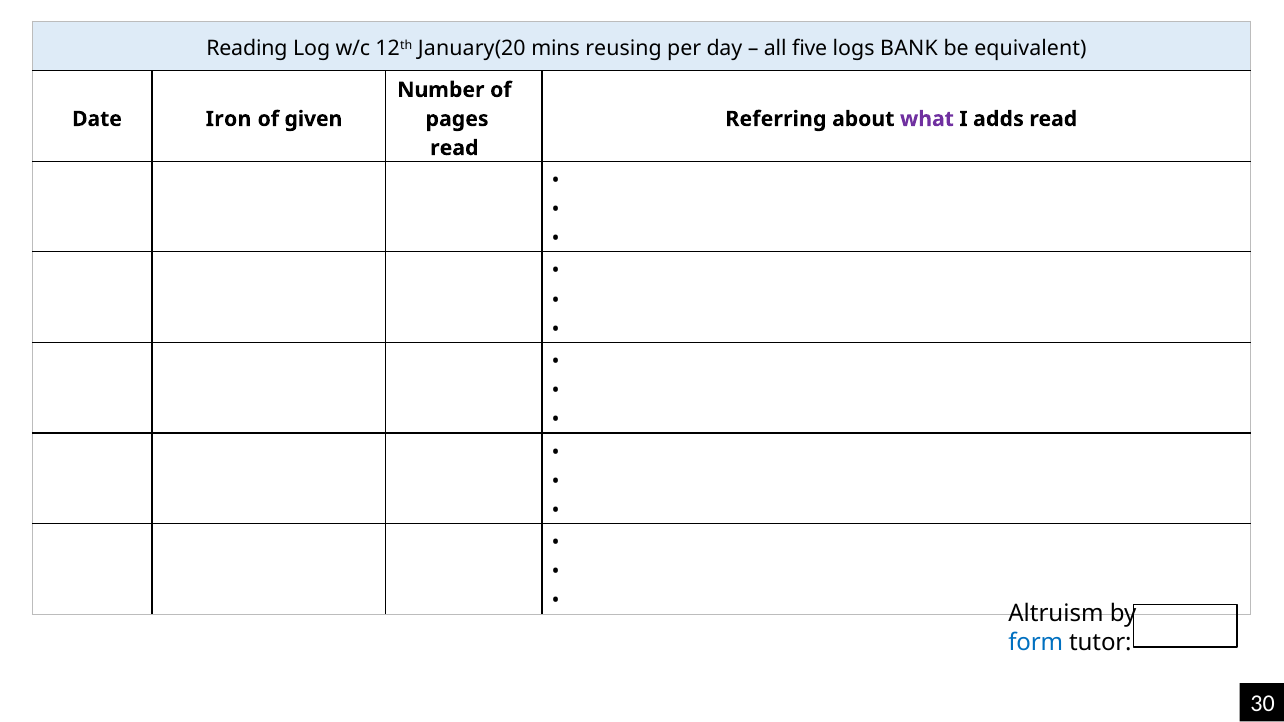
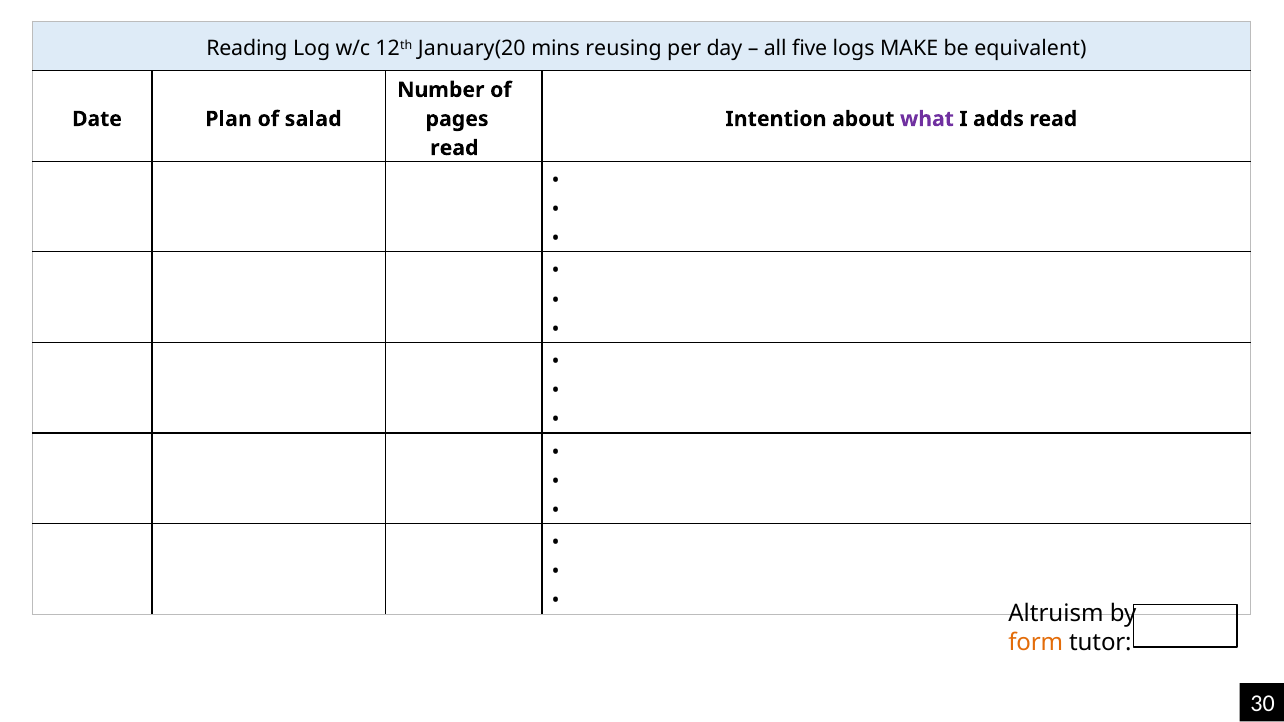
BANK: BANK -> MAKE
Iron: Iron -> Plan
given: given -> salad
Referring: Referring -> Intention
form colour: blue -> orange
